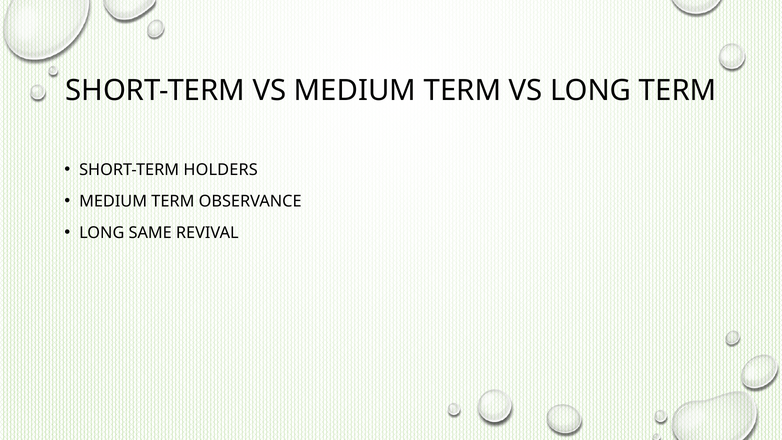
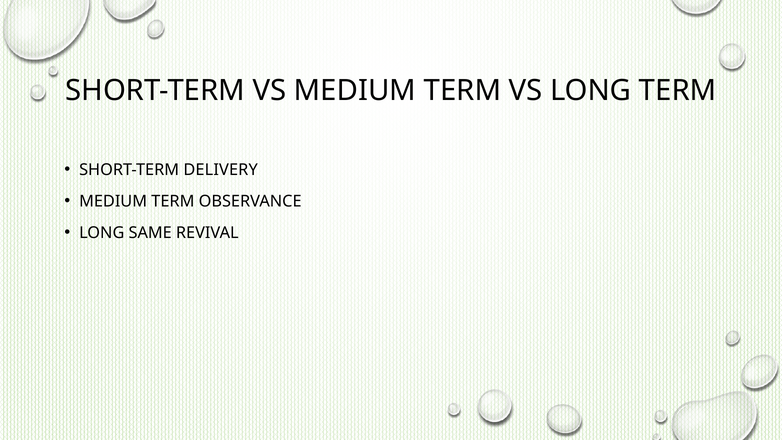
HOLDERS: HOLDERS -> DELIVERY
